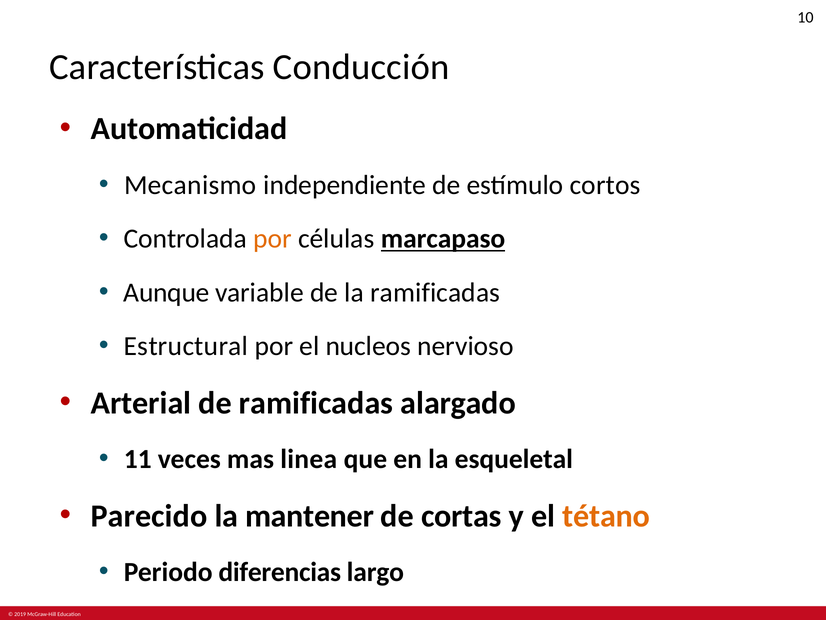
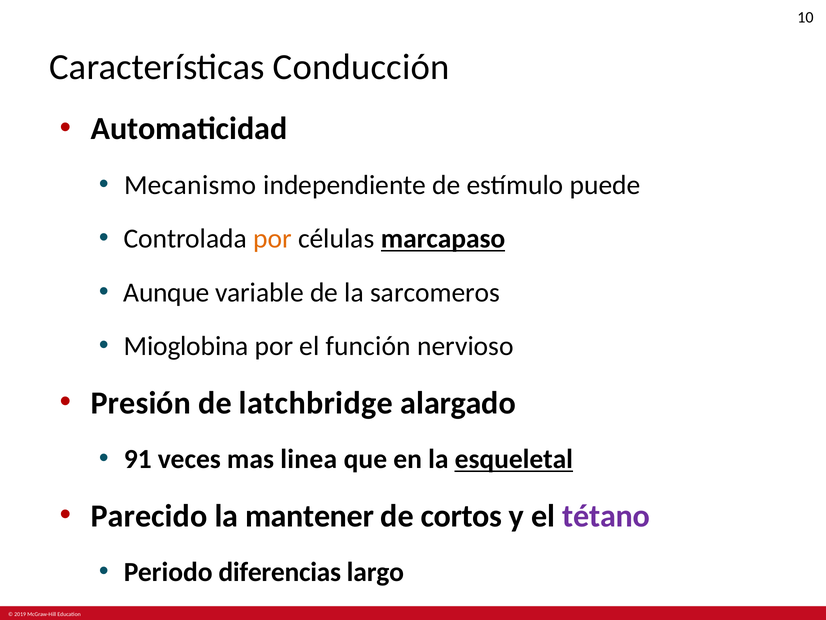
cortos: cortos -> puede
la ramificadas: ramificadas -> sarcomeros
Estructural: Estructural -> Mioglobina
nucleos: nucleos -> función
Arterial: Arterial -> Presión
de ramificadas: ramificadas -> latchbridge
11: 11 -> 91
esqueletal underline: none -> present
cortas: cortas -> cortos
tétano colour: orange -> purple
